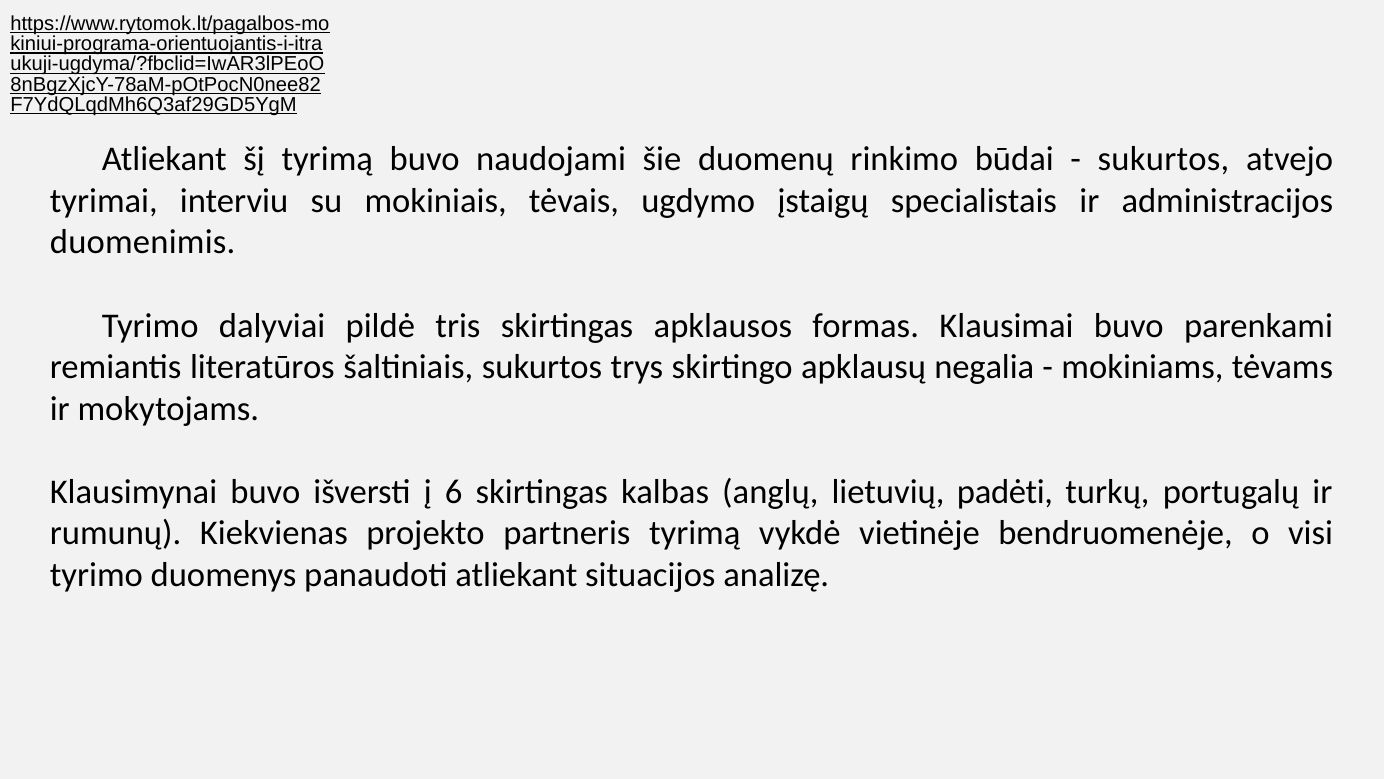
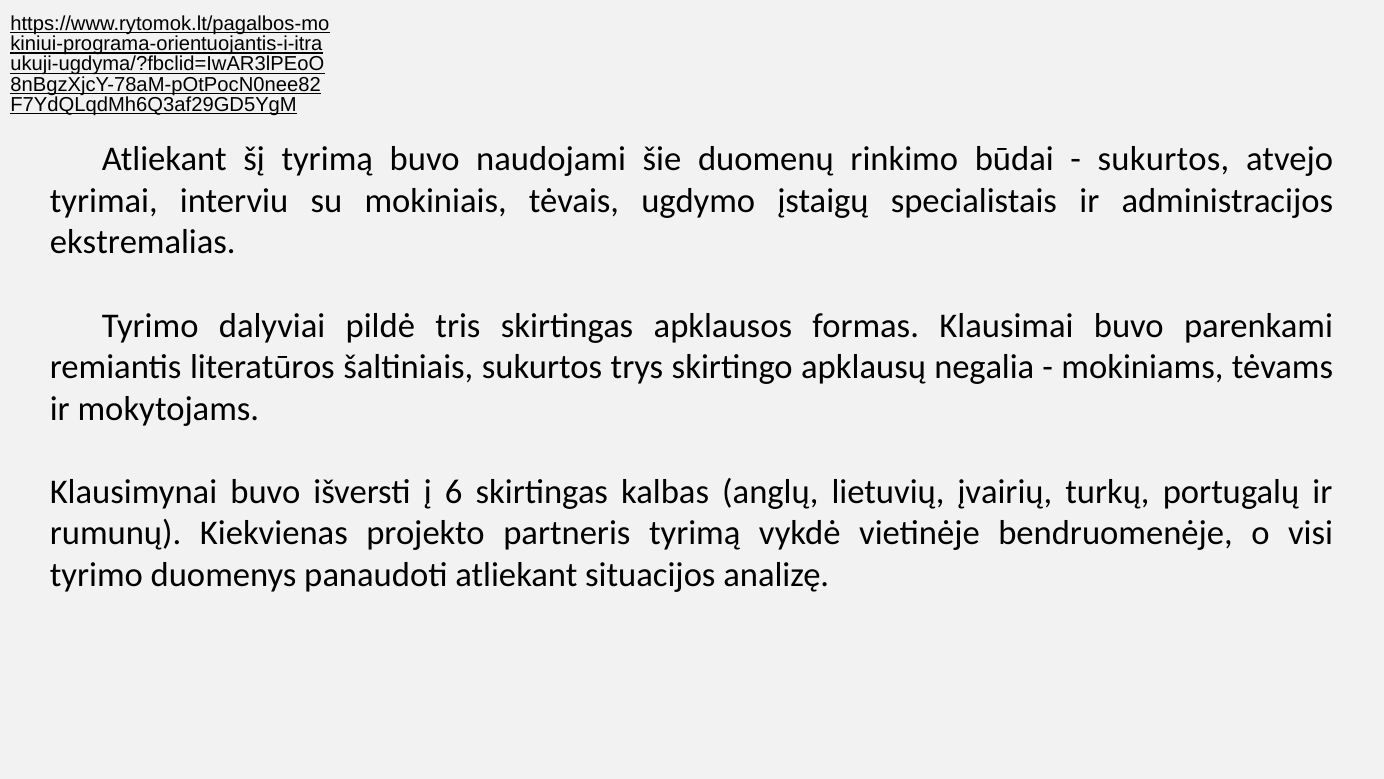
duomenimis: duomenimis -> ekstremalias
padėti: padėti -> įvairių
